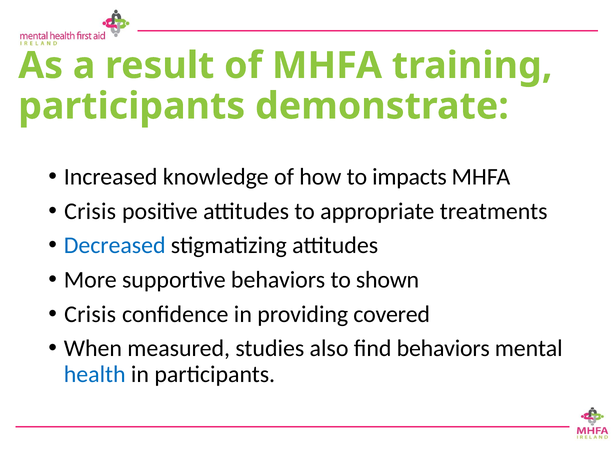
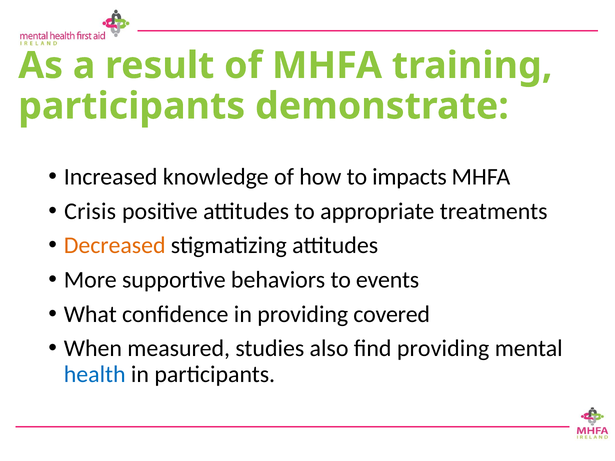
Decreased colour: blue -> orange
shown: shown -> events
Crisis at (90, 314): Crisis -> What
find behaviors: behaviors -> providing
